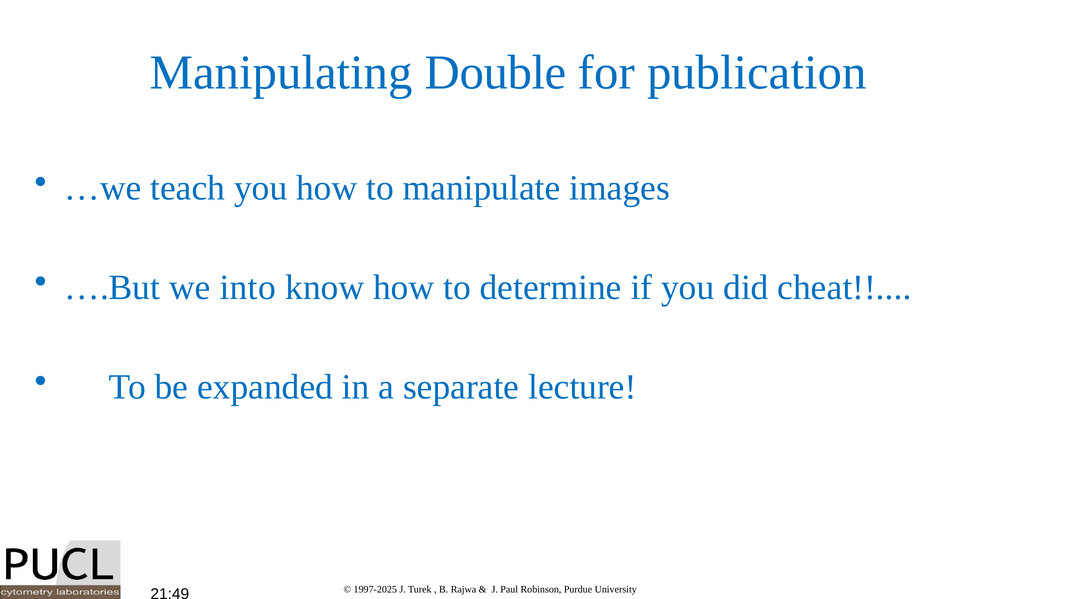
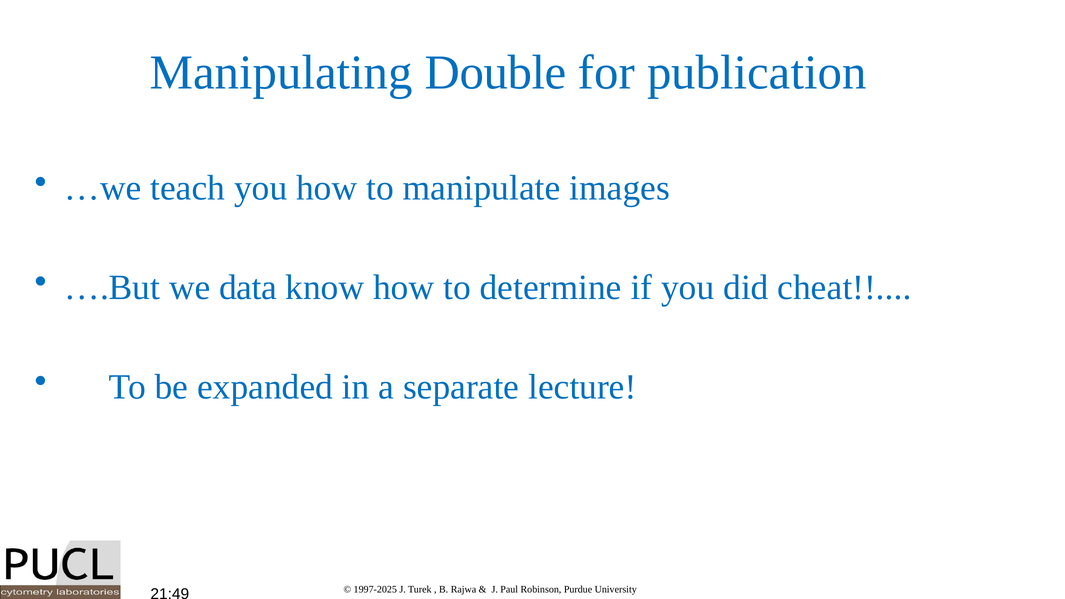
into: into -> data
